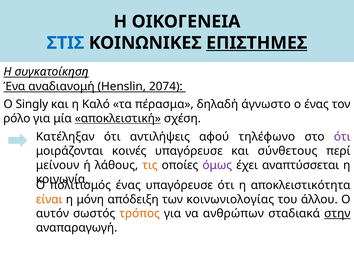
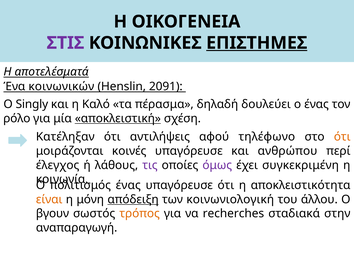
ΣΤΙΣ colour: blue -> purple
συγκατοίκηση: συγκατοίκηση -> αποτελέσματά
αναδιανομή: αναδιανομή -> κοινωνικών
2074: 2074 -> 2091
άγνωστο: άγνωστο -> δουλεύει
ότι at (342, 136) colour: purple -> orange
σύνθετους: σύνθετους -> ανθρώπου
μείνουν: μείνουν -> έλεγχος
τις colour: orange -> purple
αναπτύσσεται: αναπτύσσεται -> συγκεκριμένη
απόδειξη underline: none -> present
κοινωνιολογίας: κοινωνιολογίας -> κοινωνιολογική
αυτόν: αυτόν -> βγουν
ανθρώπων: ανθρώπων -> recherches
στην underline: present -> none
